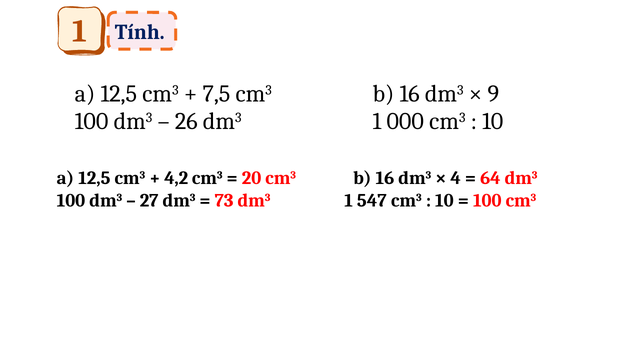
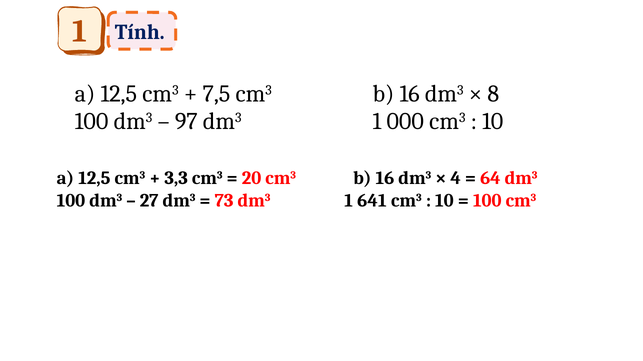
9: 9 -> 8
26: 26 -> 97
4,2: 4,2 -> 3,3
547: 547 -> 641
